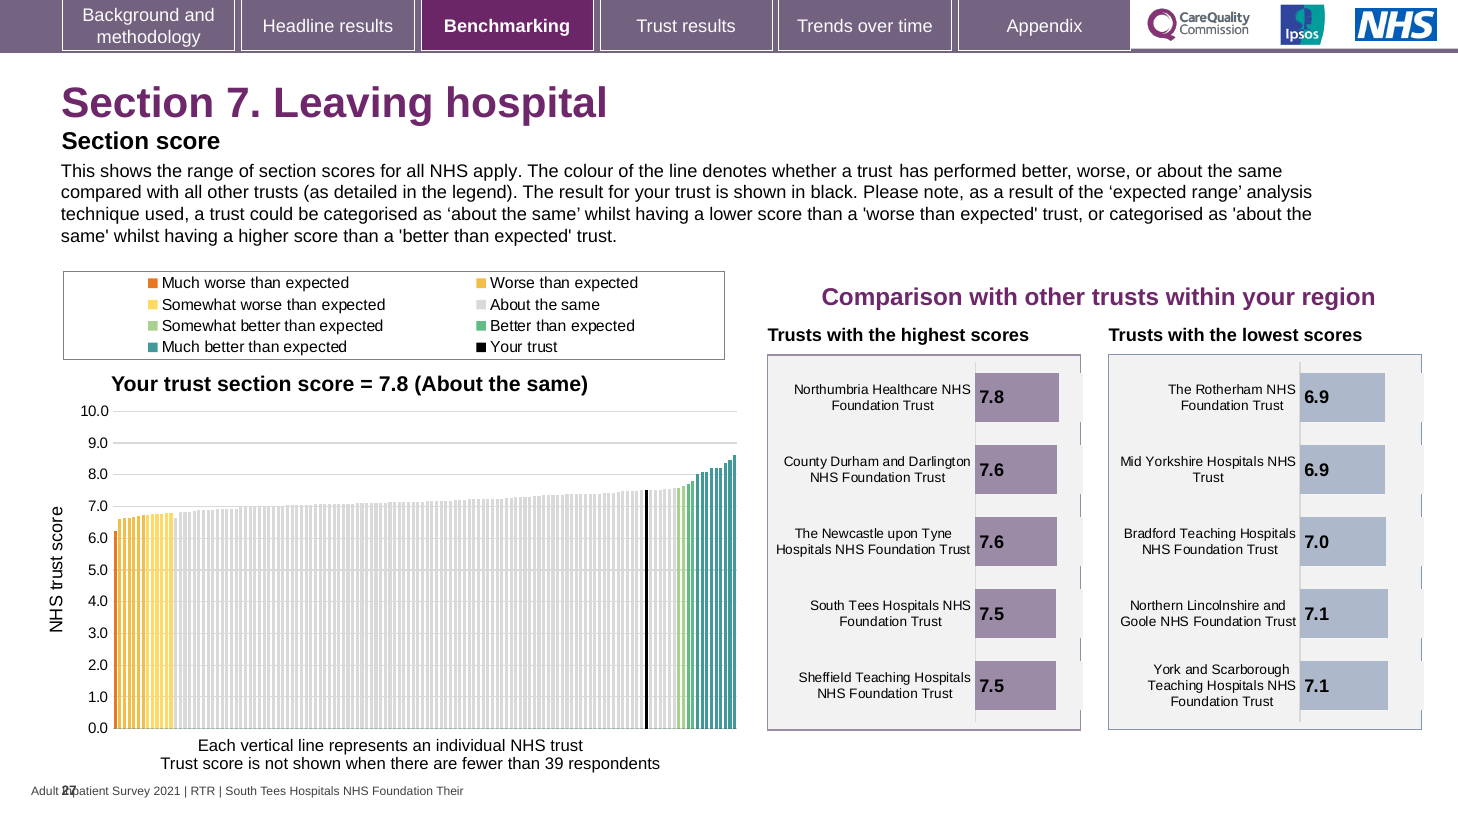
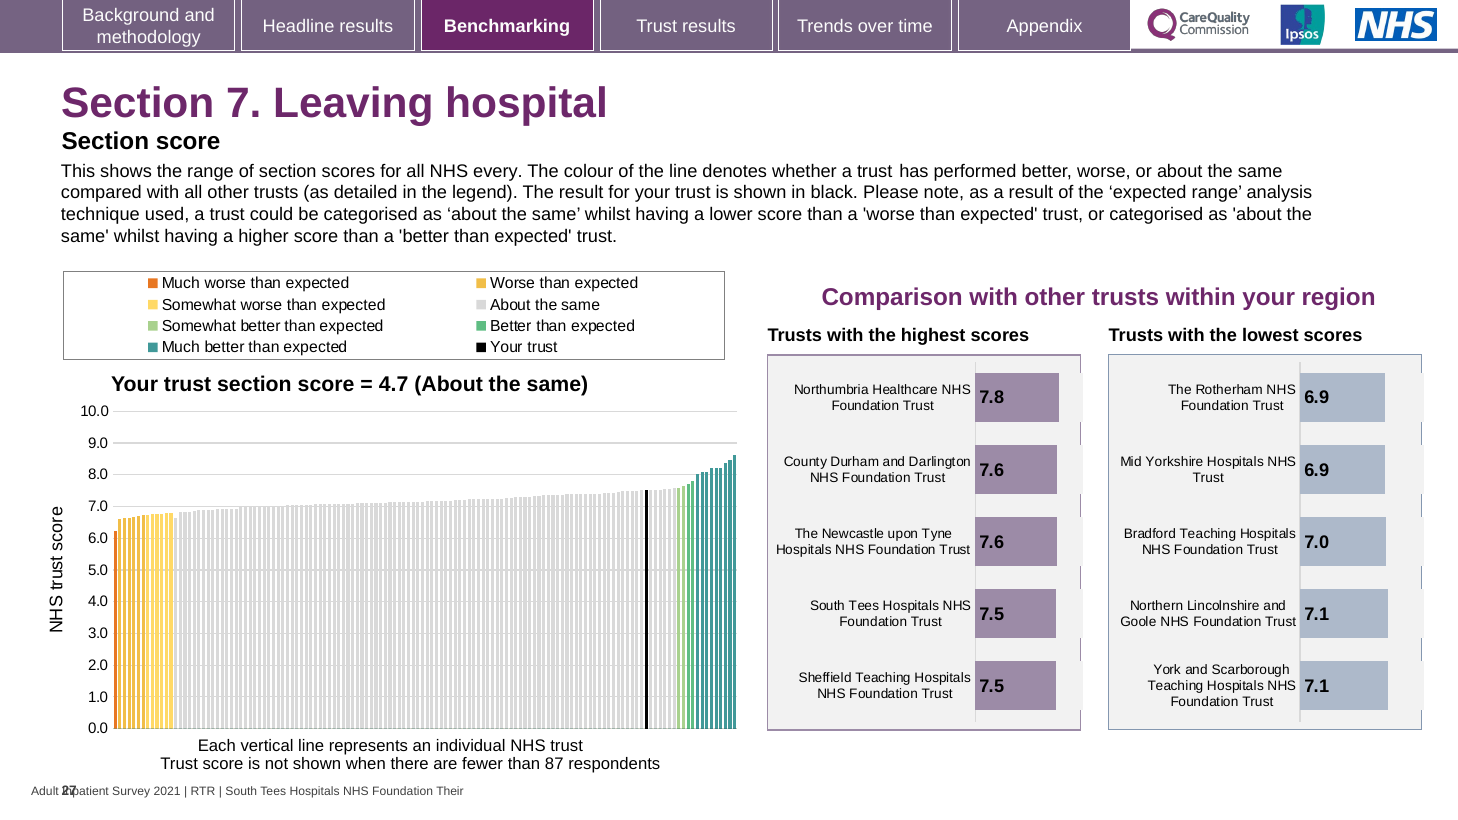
apply: apply -> every
7.8 at (394, 384): 7.8 -> 4.7
39: 39 -> 87
